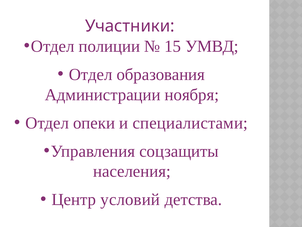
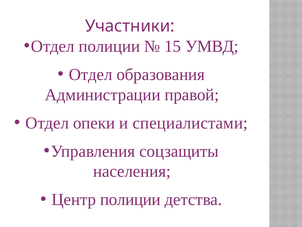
ноября: ноября -> правой
Центр условий: условий -> полиции
